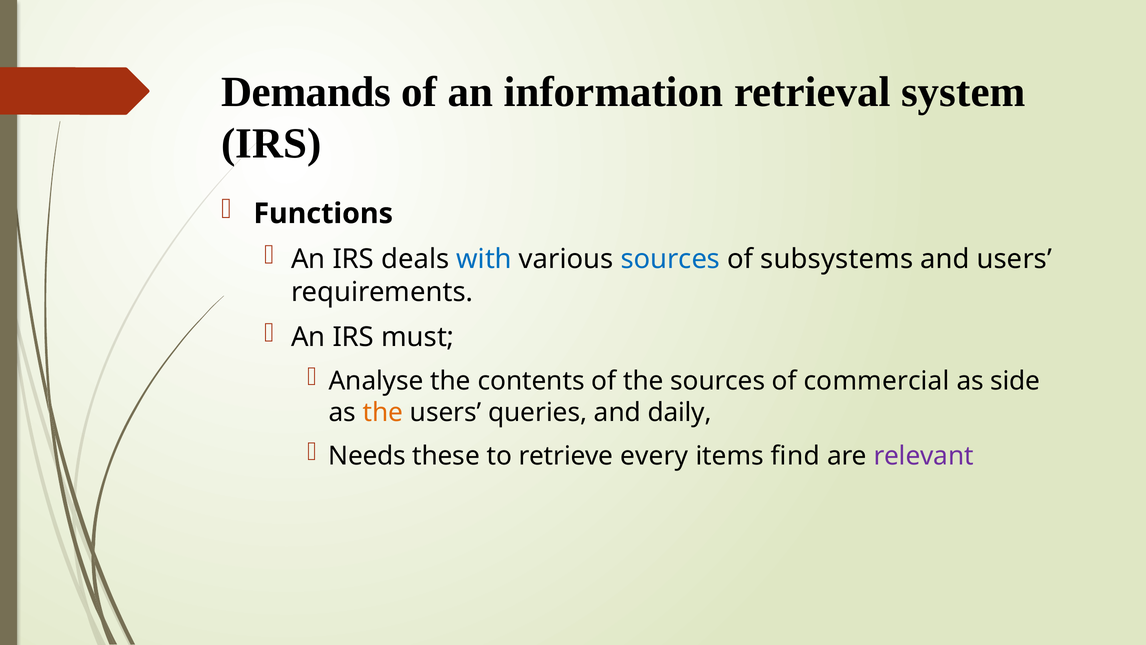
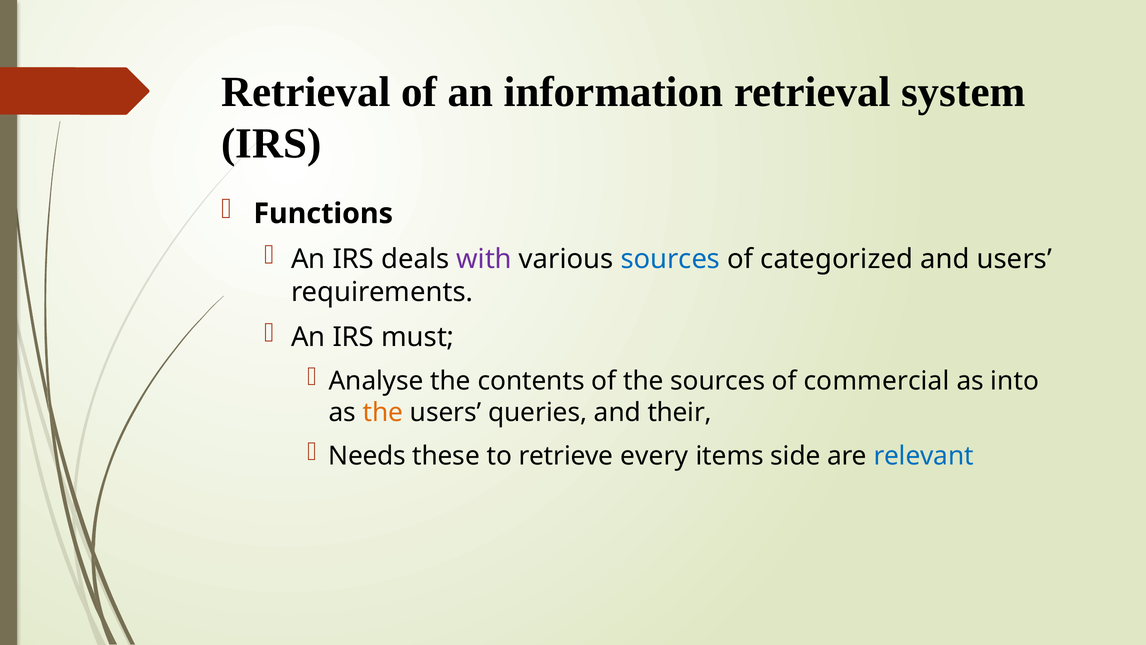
Demands at (306, 92): Demands -> Retrieval
with colour: blue -> purple
subsystems: subsystems -> categorized
side: side -> into
daily: daily -> their
find: find -> side
relevant colour: purple -> blue
